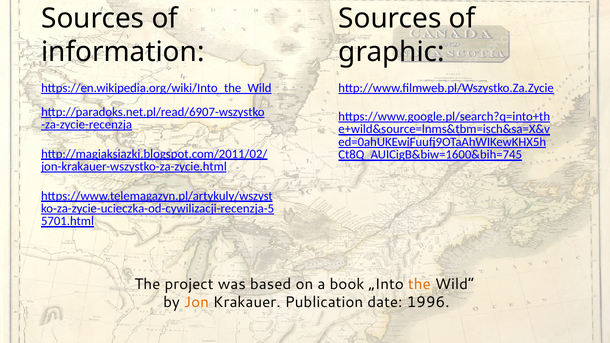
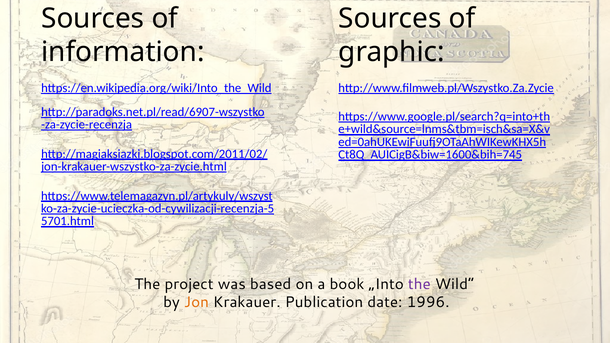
the at (419, 284) colour: orange -> purple
